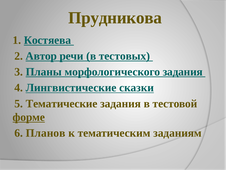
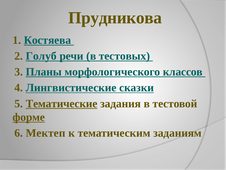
Автор: Автор -> Голуб
морфологического задания: задания -> классов
Тематические underline: none -> present
Планов: Планов -> Мектеп
